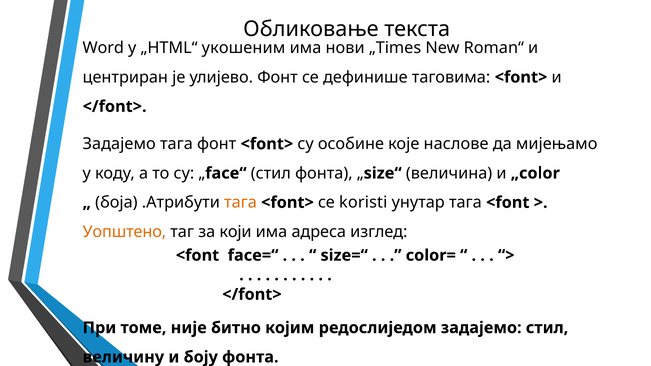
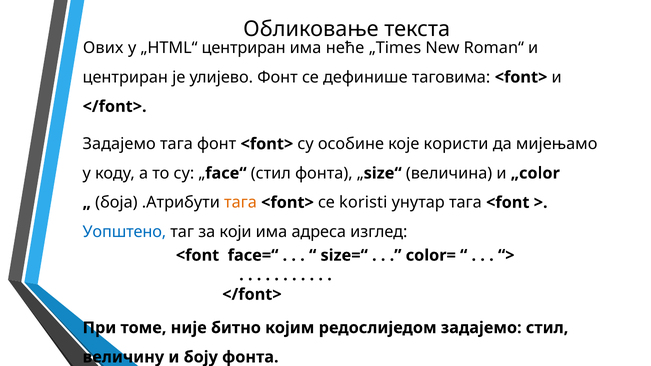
Word: Word -> Ових
„HTML“ укошеним: укошеним -> центриран
нови: нови -> неће
наслове: наслове -> користи
Уопштено colour: orange -> blue
